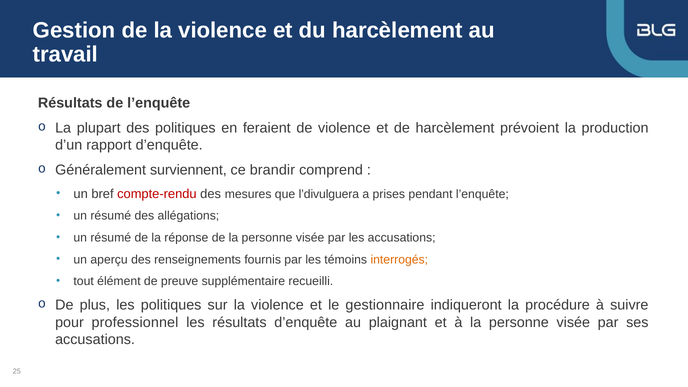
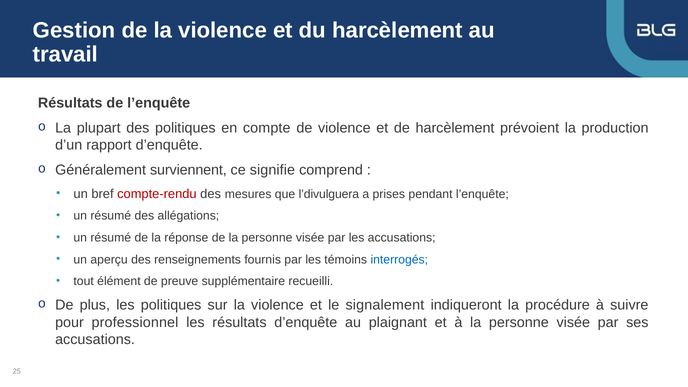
feraient: feraient -> compte
brandir: brandir -> signifie
interrogés colour: orange -> blue
gestionnaire: gestionnaire -> signalement
